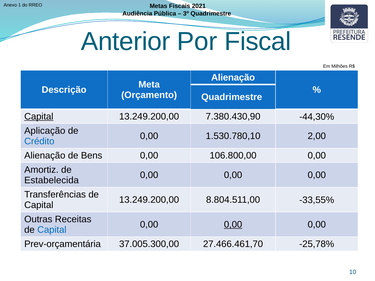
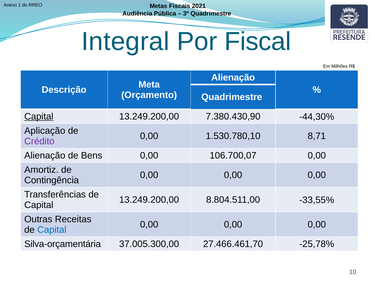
Anterior: Anterior -> Integral
2,00: 2,00 -> 8,71
Crédito colour: blue -> purple
106.800,00: 106.800,00 -> 106.700,07
Estabelecida: Estabelecida -> Contingência
0,00 at (233, 225) underline: present -> none
Prev-orçamentária: Prev-orçamentária -> Silva-orçamentária
